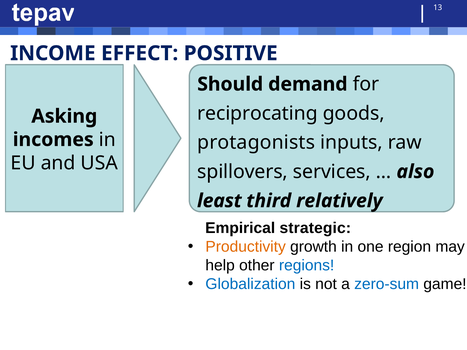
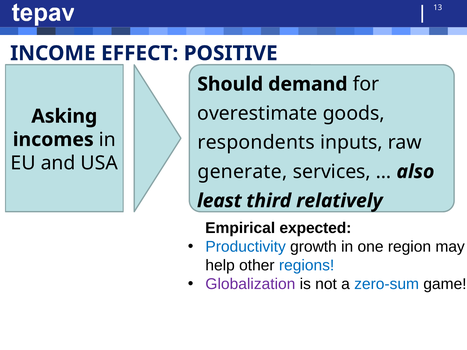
reciprocating: reciprocating -> overestimate
protagonists: protagonists -> respondents
spillovers: spillovers -> generate
strategic: strategic -> expected
Productivity colour: orange -> blue
Globalization colour: blue -> purple
